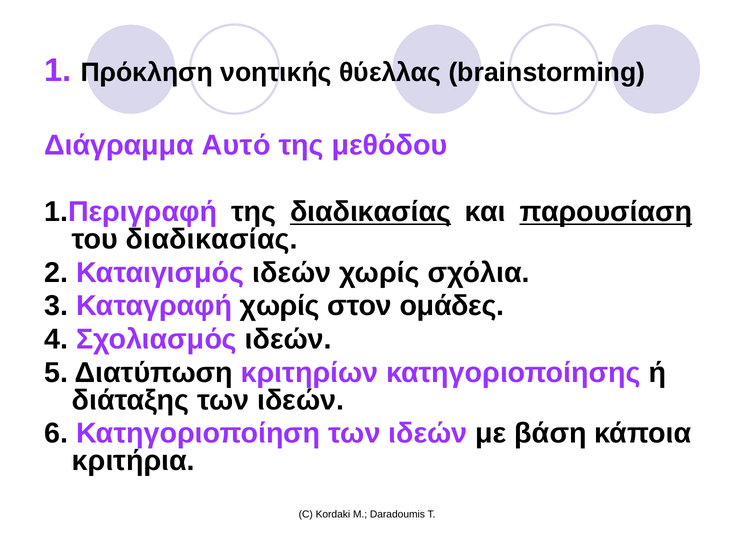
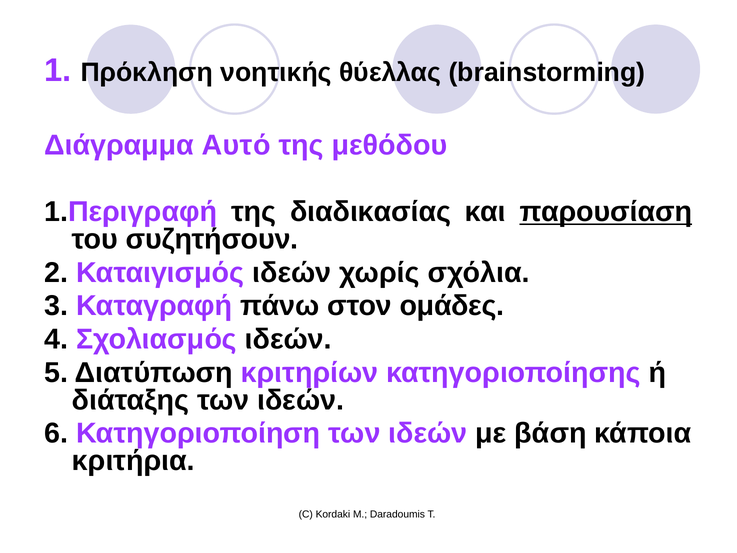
διαδικασίας at (371, 212) underline: present -> none
του διαδικασίας: διαδικασίας -> συζητήσουν
Καταγραφή χωρίς: χωρίς -> πάνω
